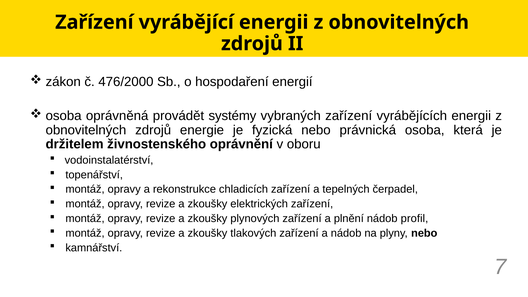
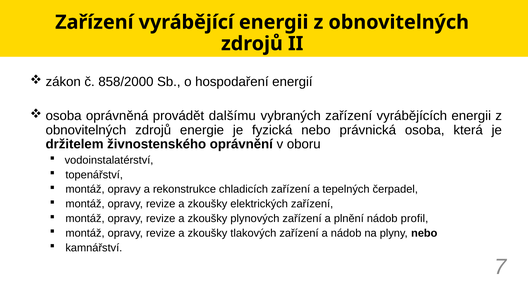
476/2000: 476/2000 -> 858/2000
systémy: systémy -> dalšímu
